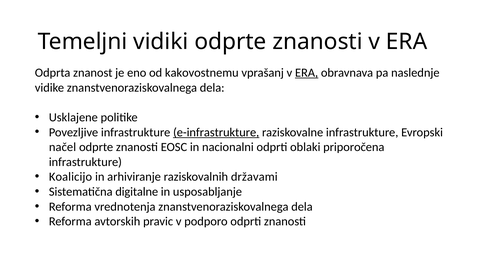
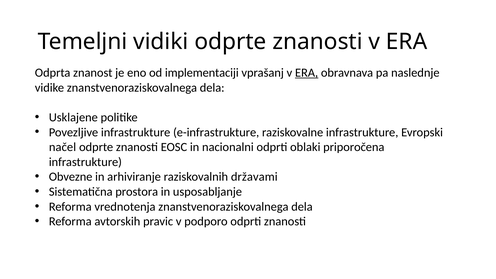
kakovostnemu: kakovostnemu -> implementaciji
e-infrastrukture underline: present -> none
Koalicijo: Koalicijo -> Obvezne
digitalne: digitalne -> prostora
